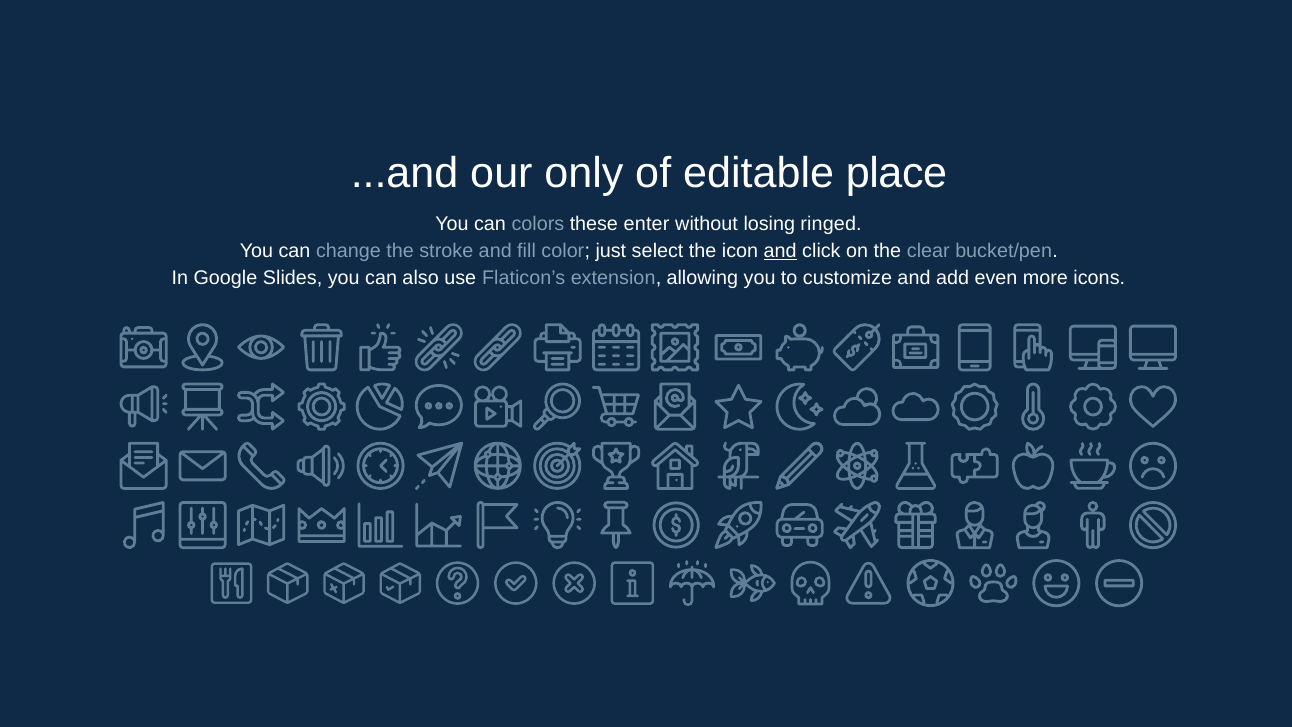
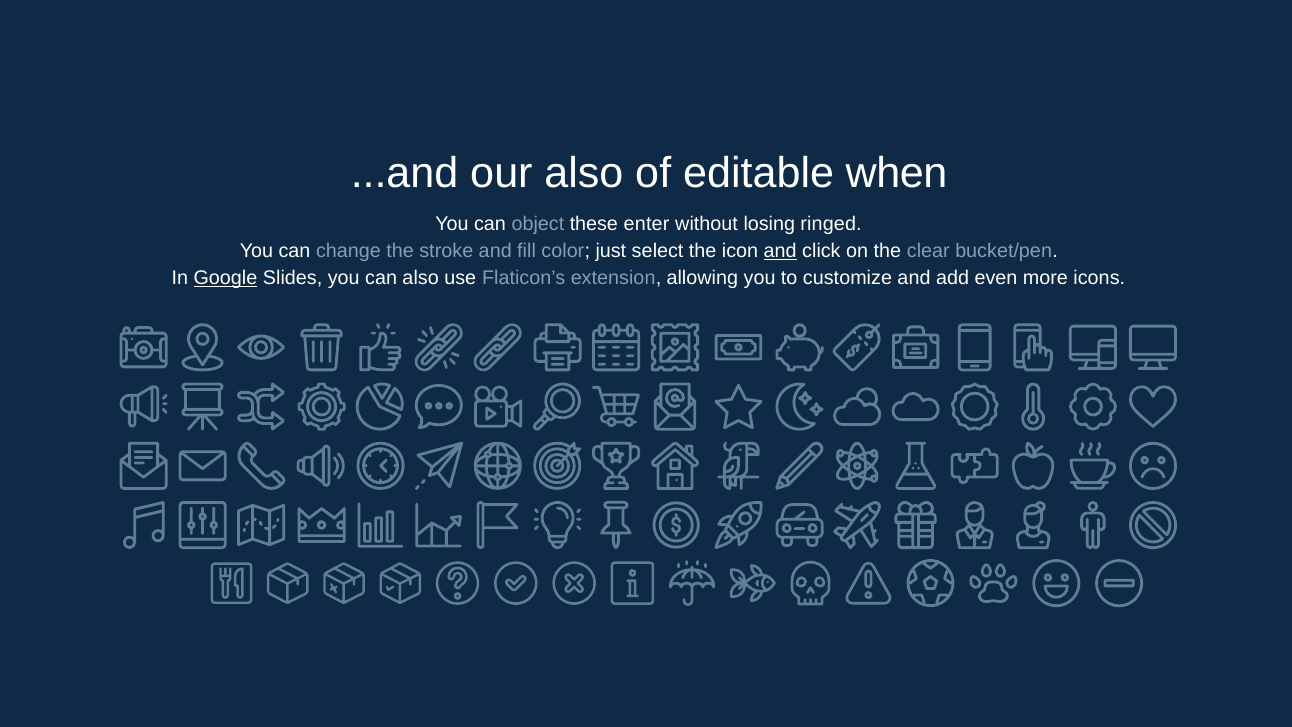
our only: only -> also
place: place -> when
colors: colors -> object
Google underline: none -> present
